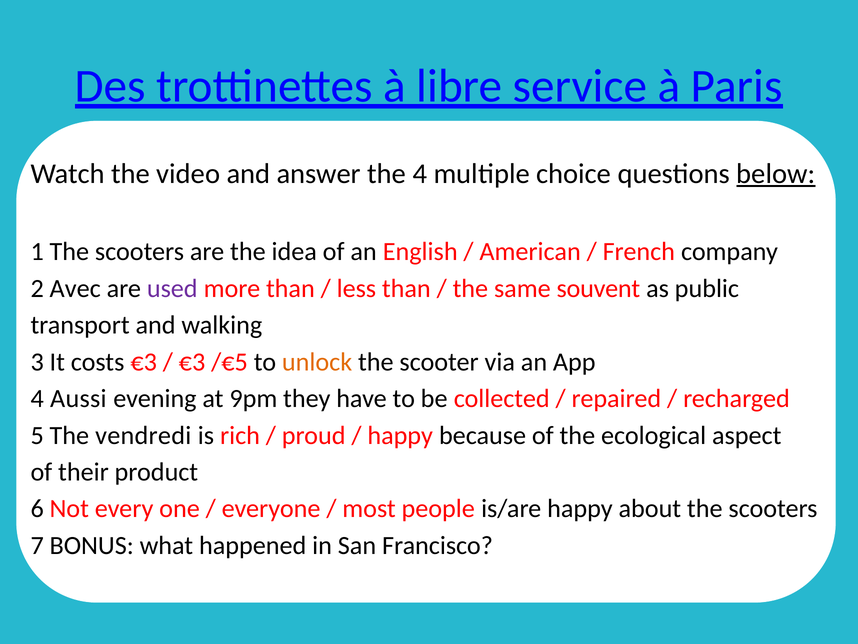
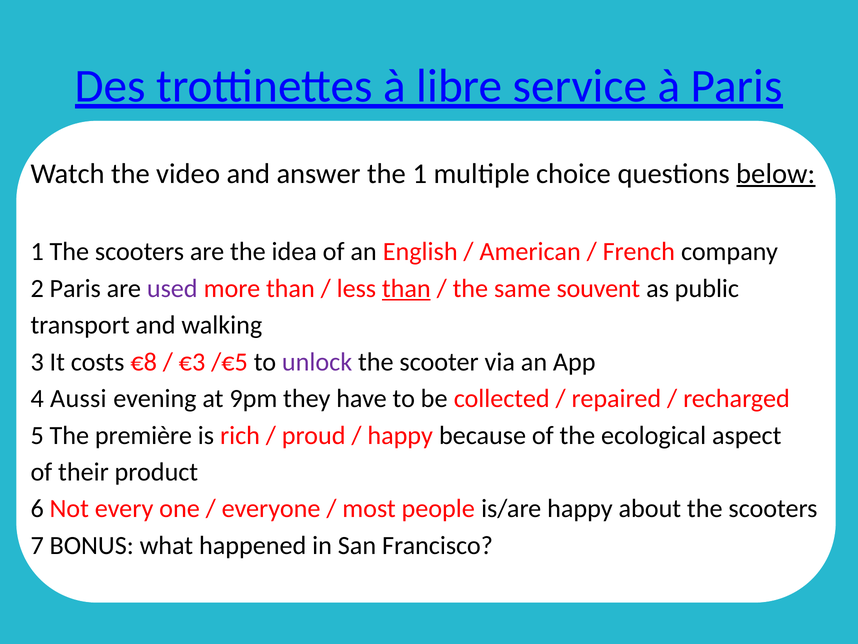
the 4: 4 -> 1
2 Avec: Avec -> Paris
than at (406, 288) underline: none -> present
costs €3: €3 -> €8
unlock colour: orange -> purple
vendredi: vendredi -> première
